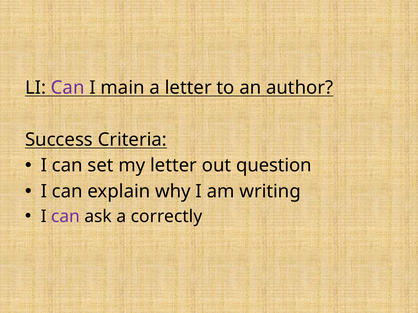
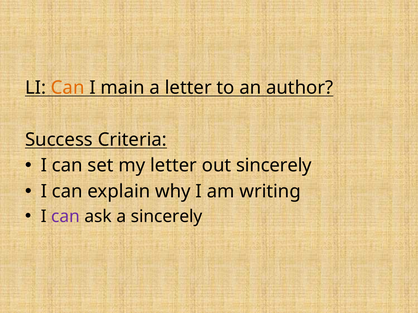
Can at (68, 88) colour: purple -> orange
out question: question -> sincerely
a correctly: correctly -> sincerely
